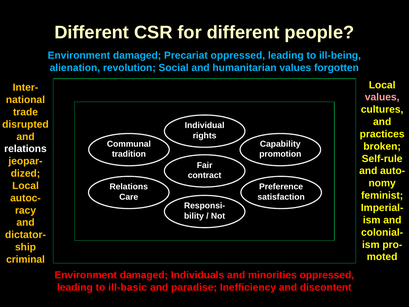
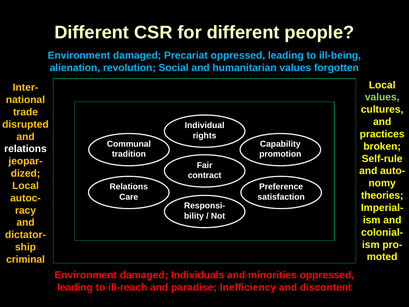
values at (382, 97) colour: pink -> light green
feminist: feminist -> theories
ill-basic: ill-basic -> ill-reach
